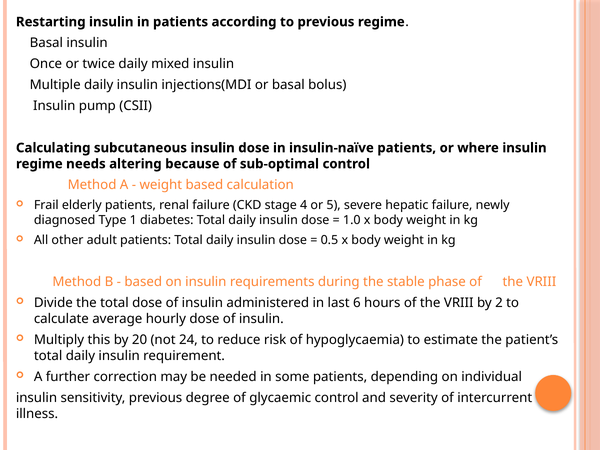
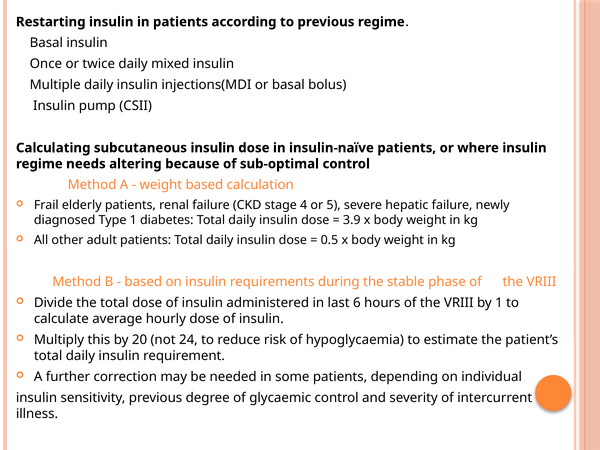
1.0: 1.0 -> 3.9
by 2: 2 -> 1
